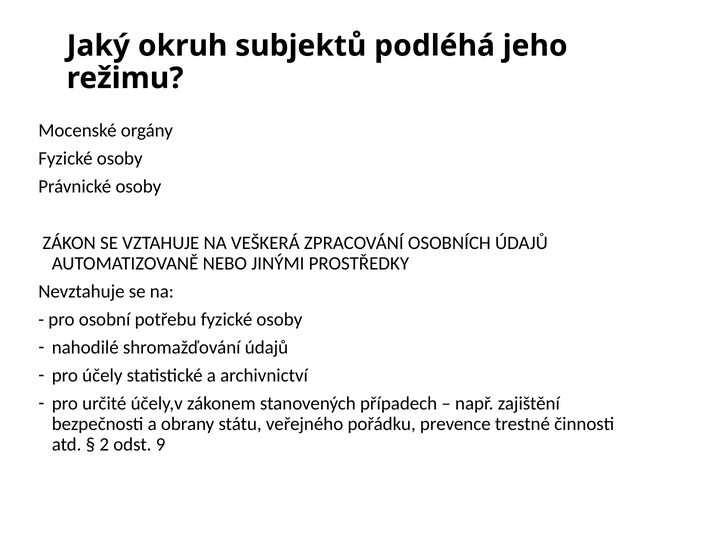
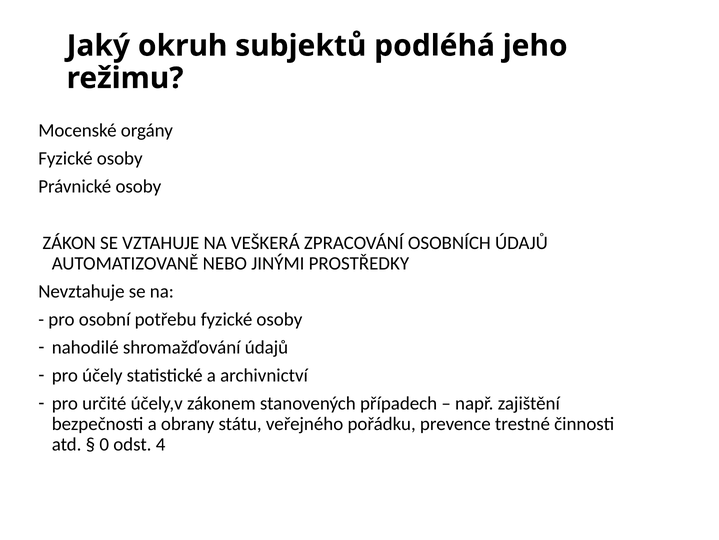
2: 2 -> 0
9: 9 -> 4
